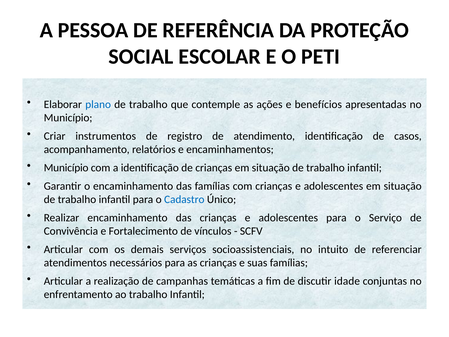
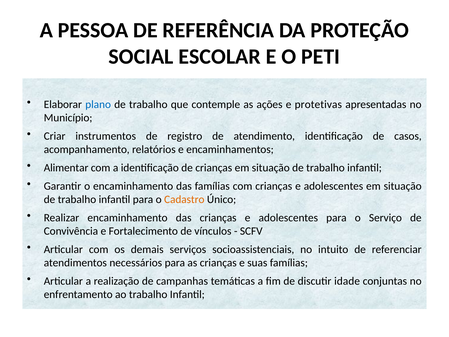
benefícios: benefícios -> protetivas
Município at (66, 168): Município -> Alimentar
Cadastro colour: blue -> orange
